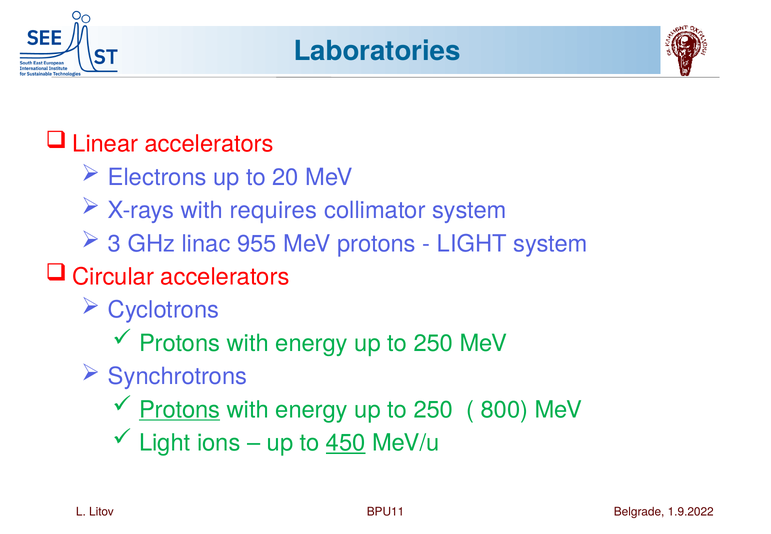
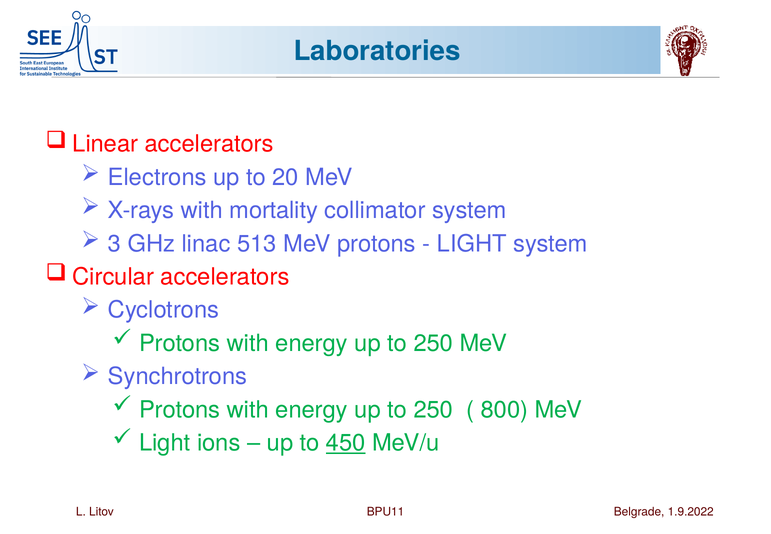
requires: requires -> mortality
955: 955 -> 513
Protons at (180, 410) underline: present -> none
